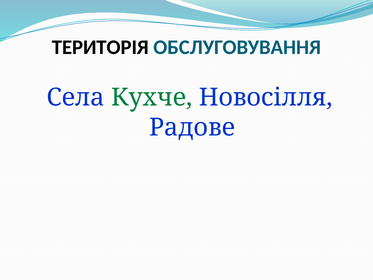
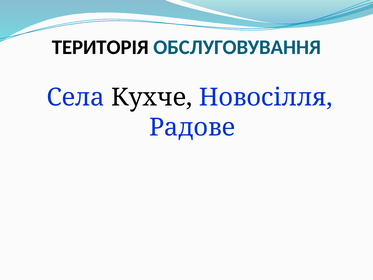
Кухче colour: green -> black
